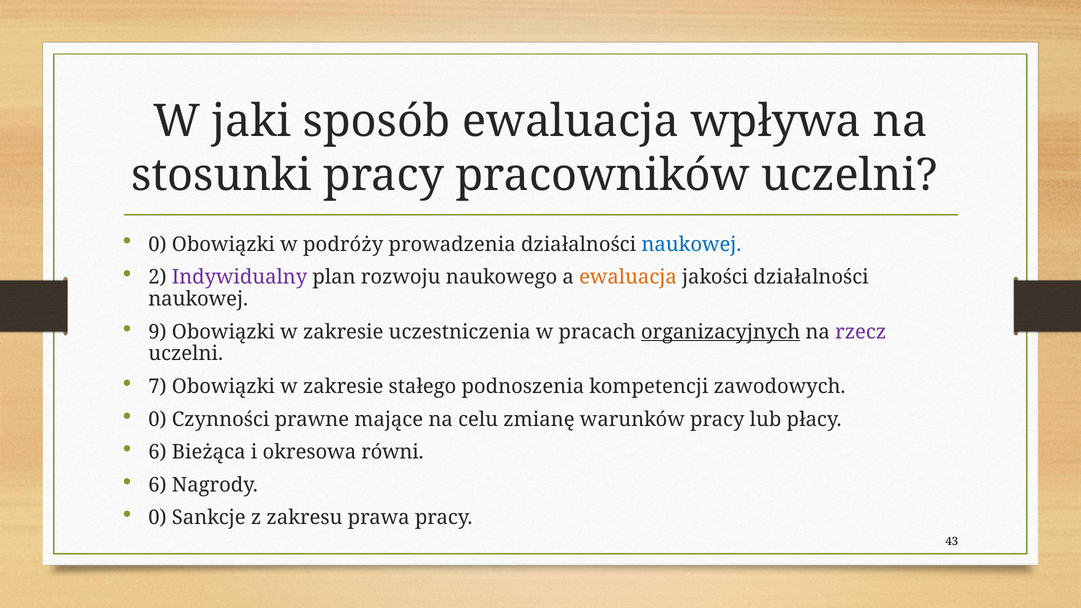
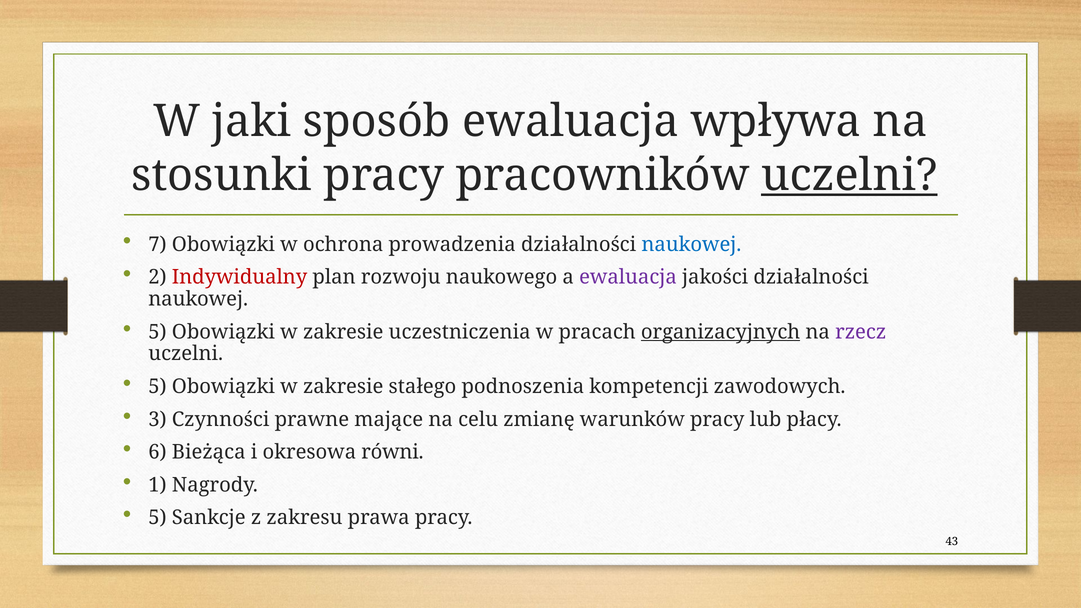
uczelni at (849, 175) underline: none -> present
0 at (157, 244): 0 -> 7
podróży: podróży -> ochrona
Indywidualny colour: purple -> red
ewaluacja at (628, 277) colour: orange -> purple
9 at (157, 332): 9 -> 5
7 at (157, 387): 7 -> 5
0 at (157, 419): 0 -> 3
6 at (157, 485): 6 -> 1
0 at (157, 518): 0 -> 5
